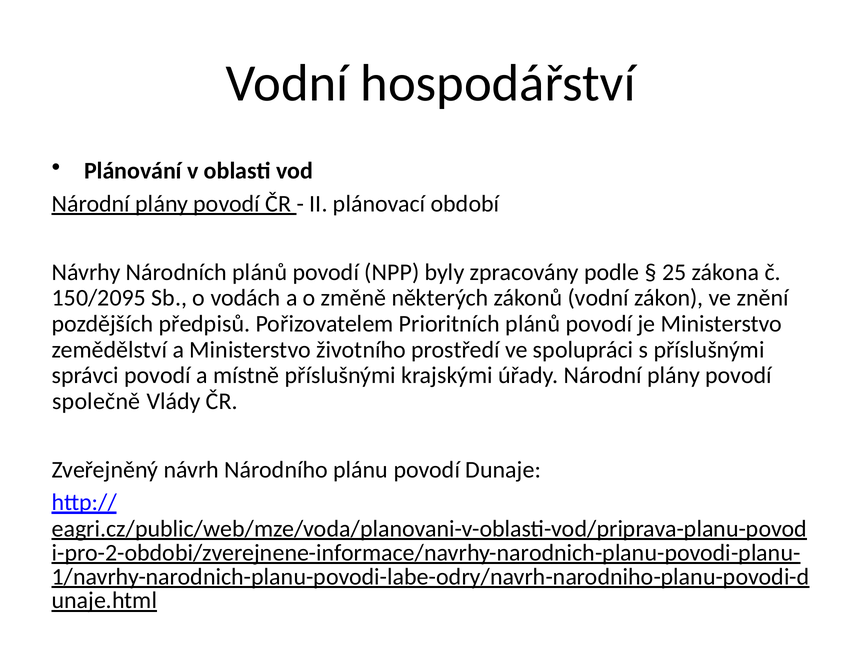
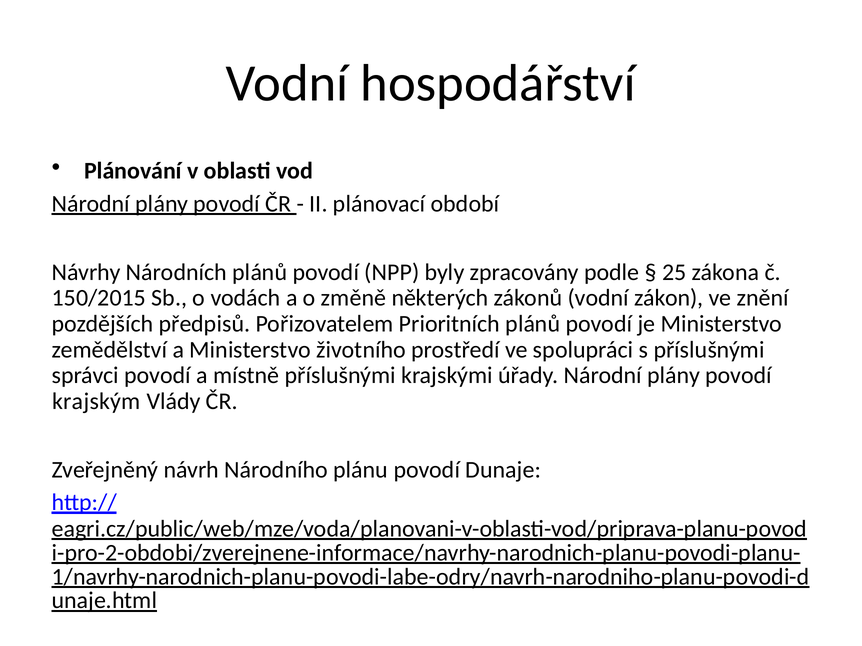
150/2095: 150/2095 -> 150/2015
společně: společně -> krajským
